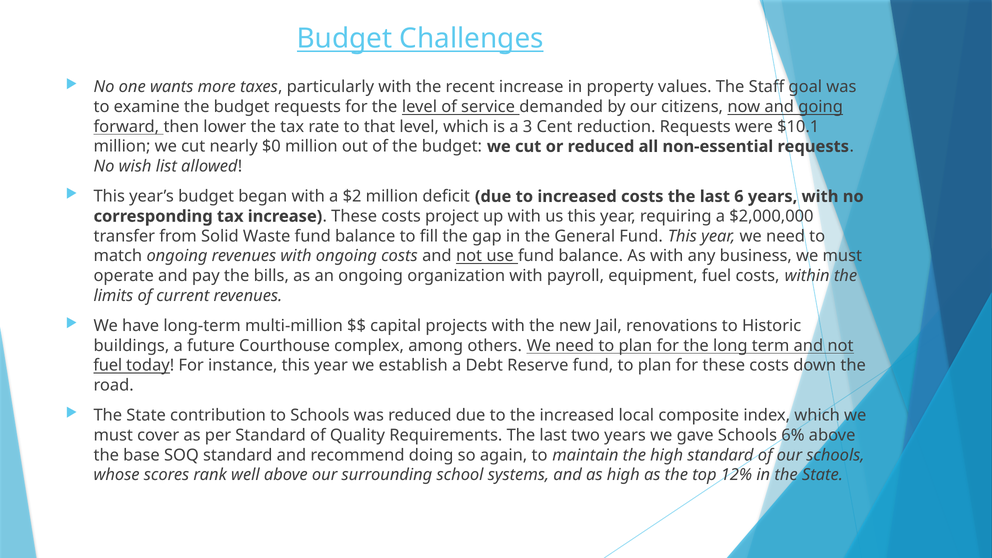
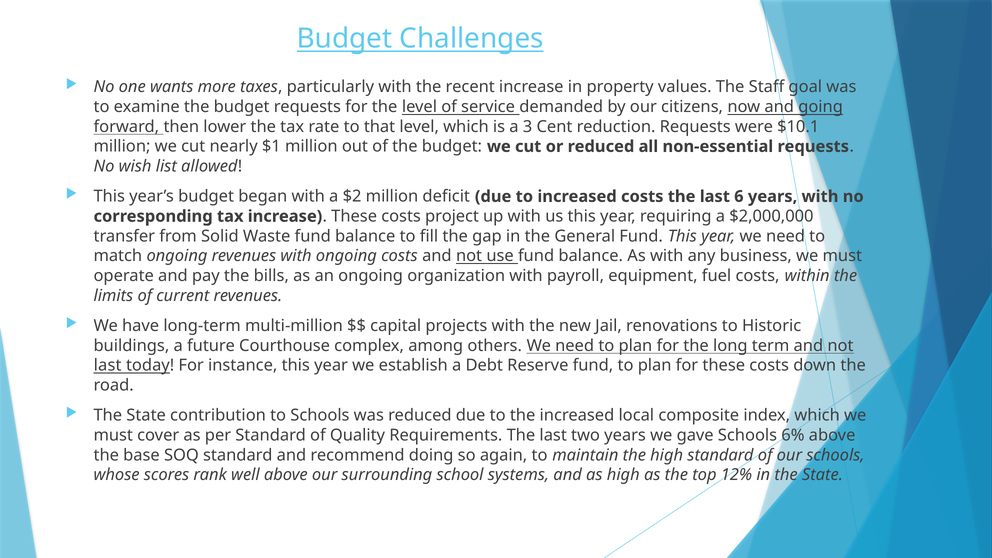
$0: $0 -> $1
fuel at (108, 365): fuel -> last
